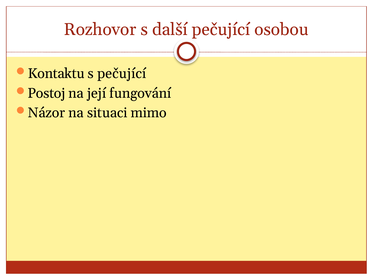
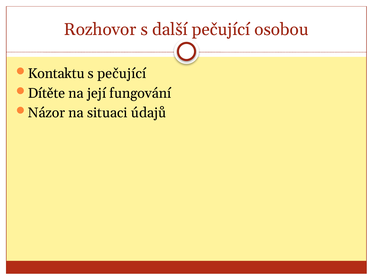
Postoj: Postoj -> Dítěte
mimo: mimo -> údajů
